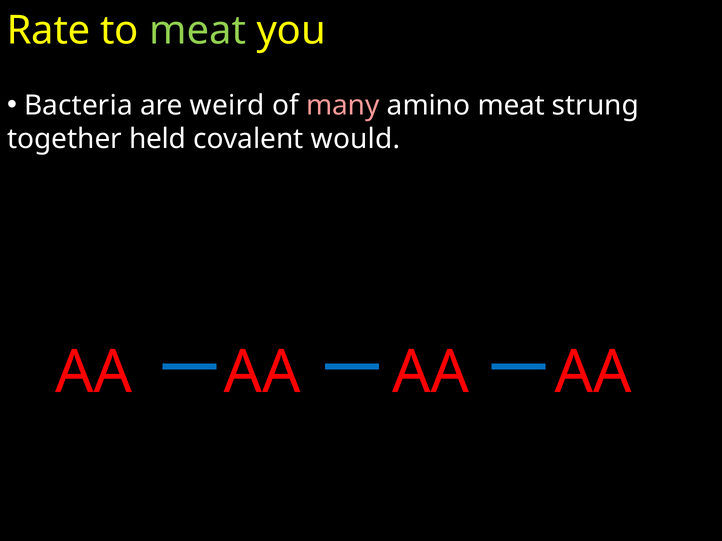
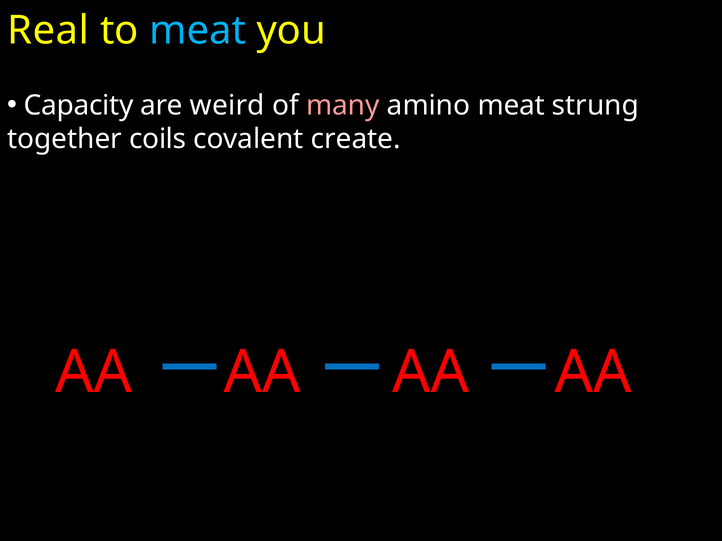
Rate: Rate -> Real
meat at (198, 30) colour: light green -> light blue
Bacteria: Bacteria -> Capacity
held: held -> coils
would: would -> create
